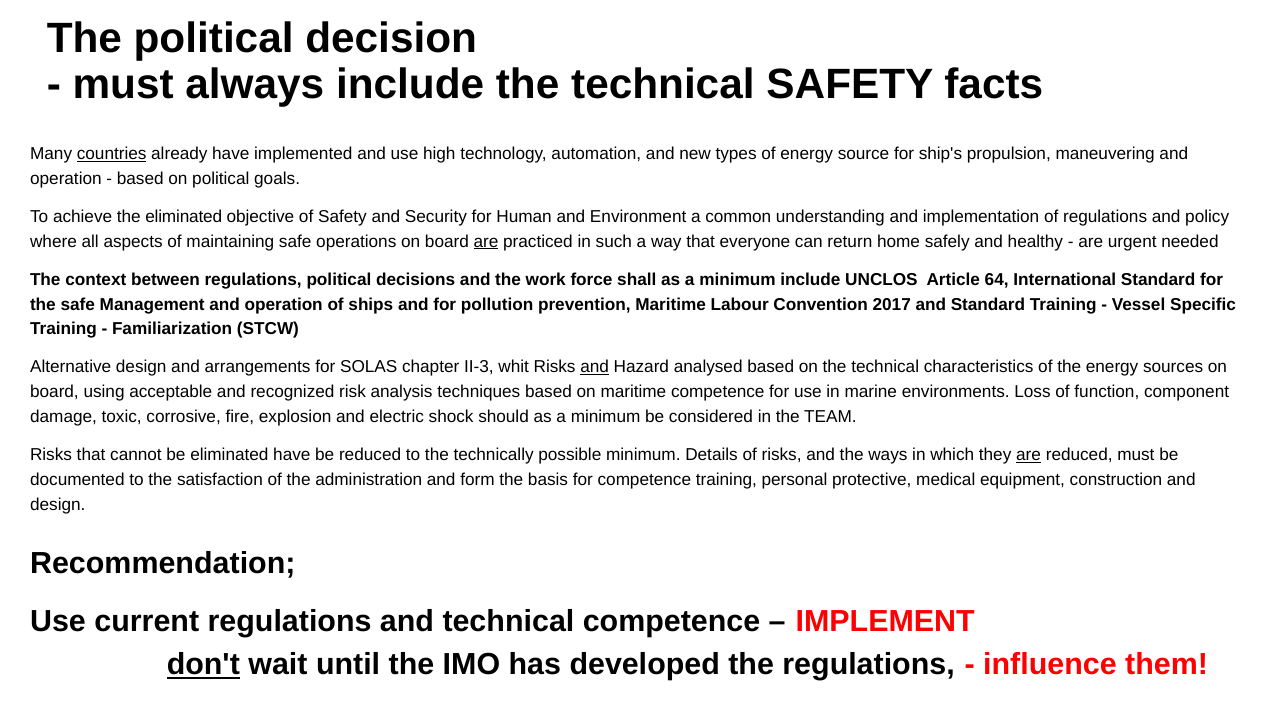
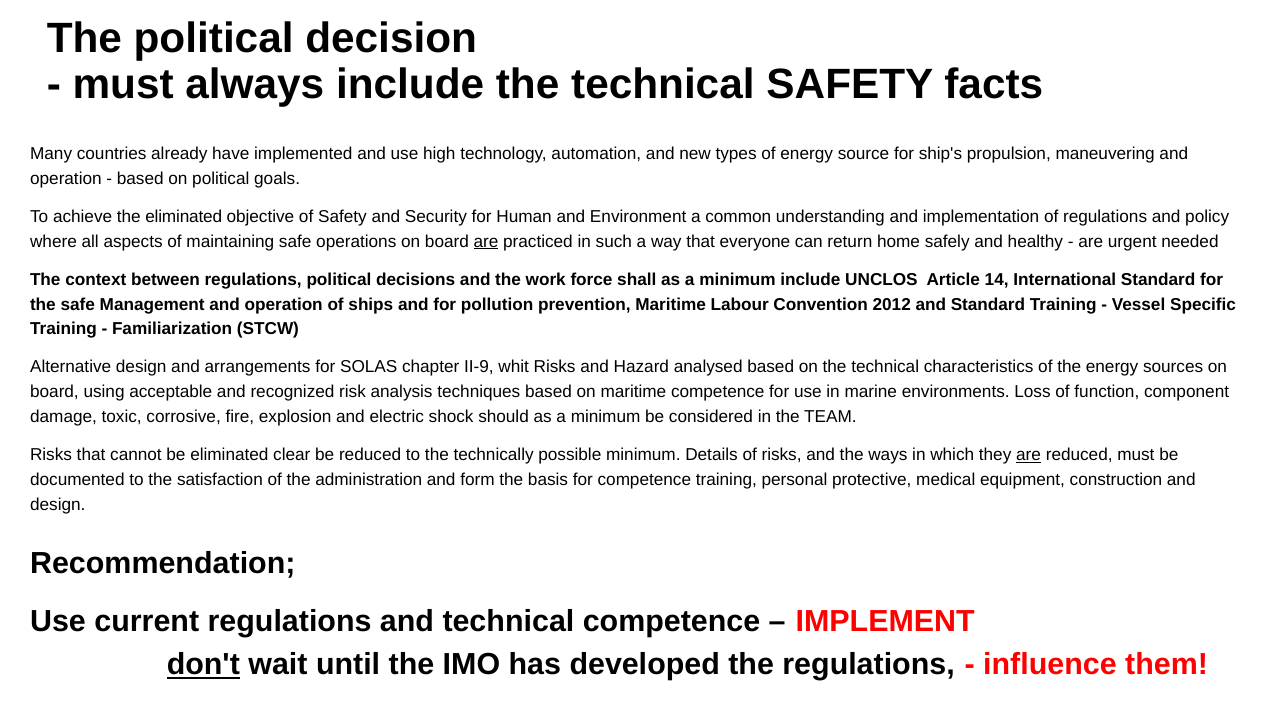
countries underline: present -> none
64: 64 -> 14
2017: 2017 -> 2012
II-3: II-3 -> II-9
and at (595, 367) underline: present -> none
eliminated have: have -> clear
